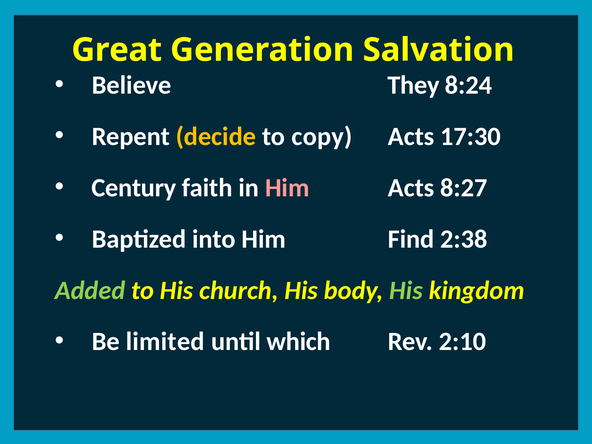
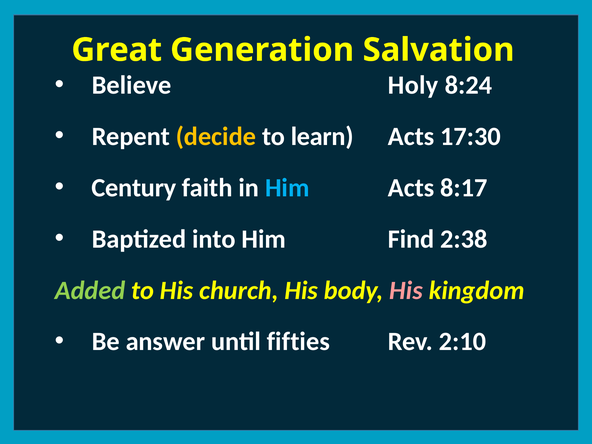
They: They -> Holy
copy: copy -> learn
Him at (287, 188) colour: pink -> light blue
8:27: 8:27 -> 8:17
His at (406, 290) colour: light green -> pink
limited: limited -> answer
which: which -> fifties
